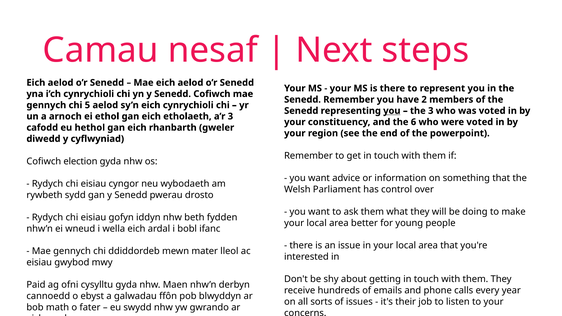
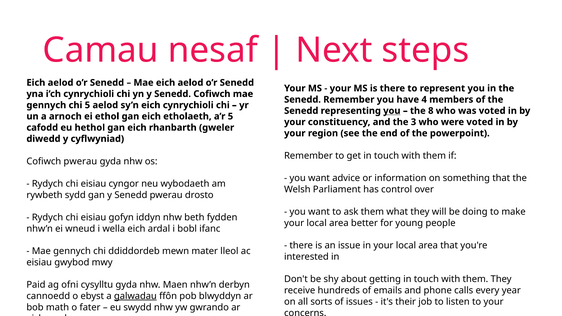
2: 2 -> 4
the 3: 3 -> 8
a’r 3: 3 -> 5
6: 6 -> 3
Cofiwch election: election -> pwerau
galwadau underline: none -> present
